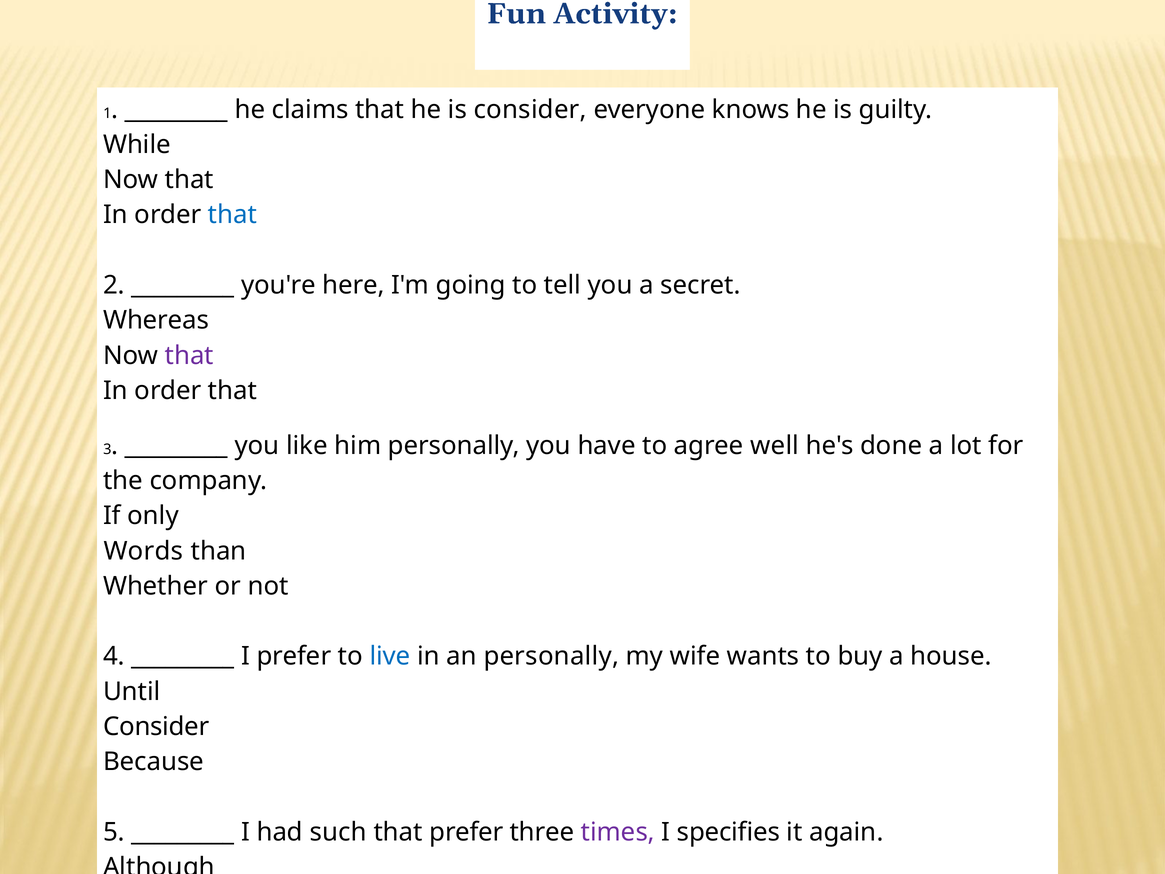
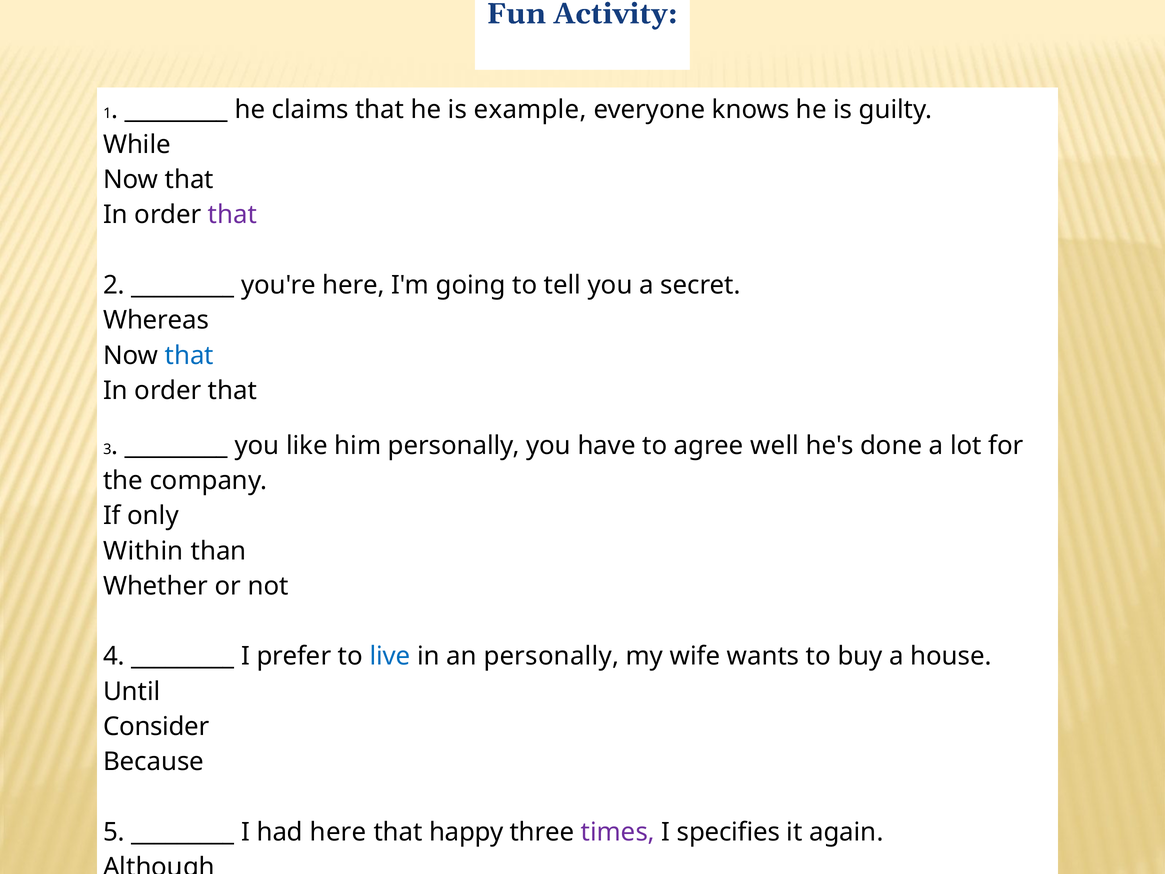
is consider: consider -> example
that at (232, 215) colour: blue -> purple
that at (189, 355) colour: purple -> blue
Words: Words -> Within
had such: such -> here
that prefer: prefer -> happy
